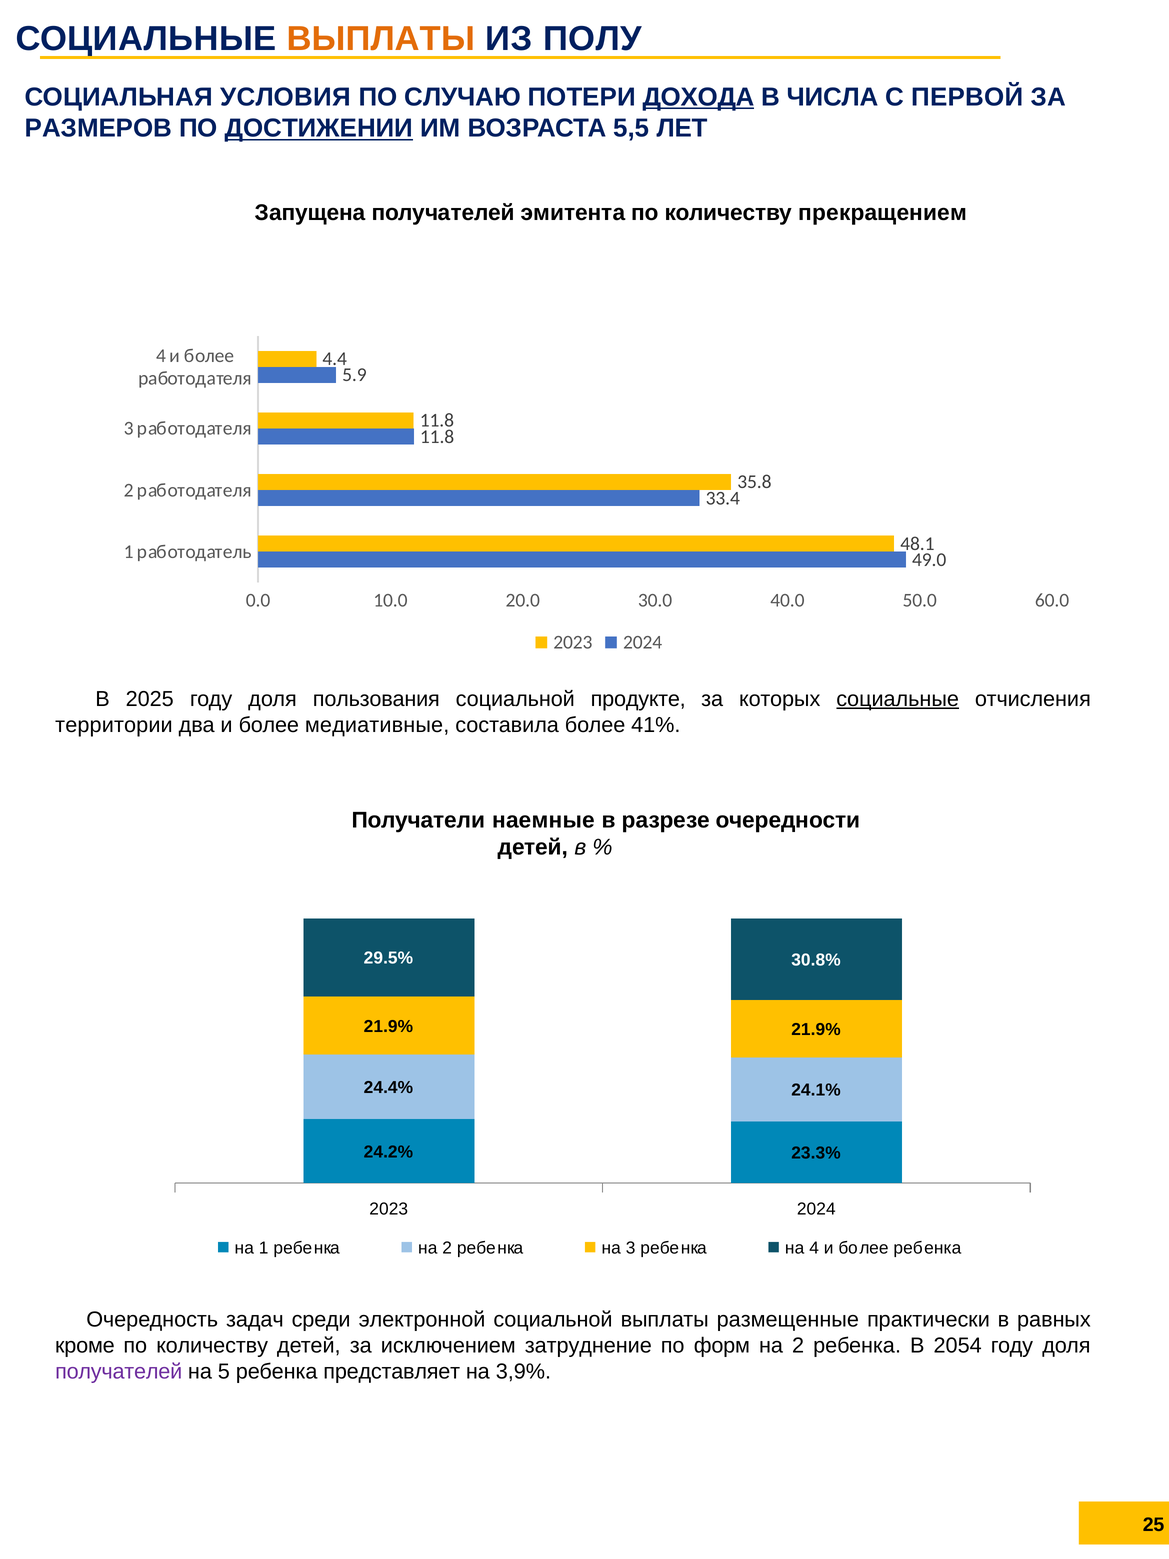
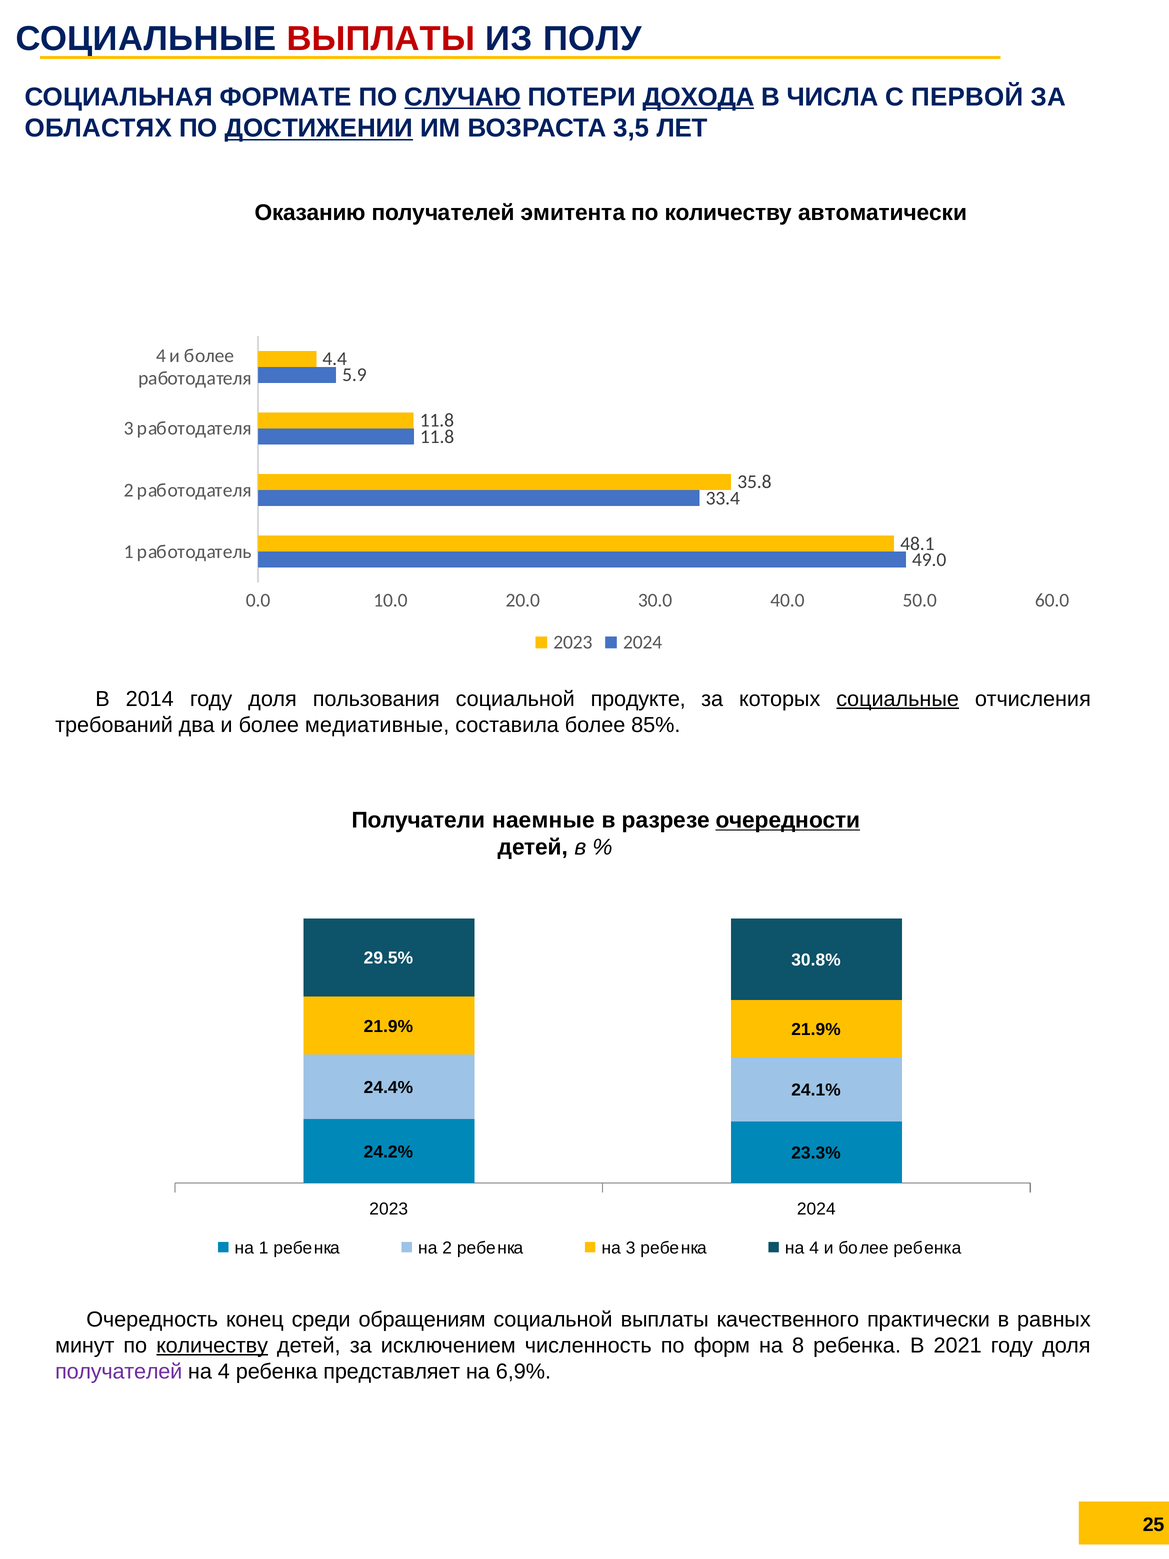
ВЫПЛАТЫ at (381, 39) colour: orange -> red
УСЛОВИЯ: УСЛОВИЯ -> ФОРМАТЕ
СЛУЧАЮ underline: none -> present
РАЗМЕРОВ: РАЗМЕРОВ -> ОБЛАСТЯХ
5,5: 5,5 -> 3,5
Запущена: Запущена -> Оказанию
прекращением: прекращением -> автоматически
2025: 2025 -> 2014
территории: территории -> требований
41%: 41% -> 85%
очередности underline: none -> present
задач: задач -> конец
электронной: электронной -> обращениям
размещенные: размещенные -> качественного
кроме: кроме -> минут
количеству at (212, 1345) underline: none -> present
затруднение: затруднение -> численность
2 at (798, 1345): 2 -> 8
2054: 2054 -> 2021
5 at (224, 1371): 5 -> 4
3,9%: 3,9% -> 6,9%
